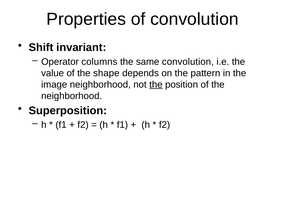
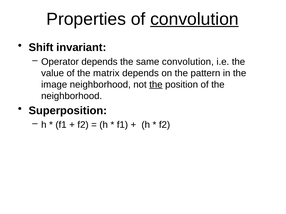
convolution at (194, 19) underline: none -> present
Operator columns: columns -> depends
shape: shape -> matrix
